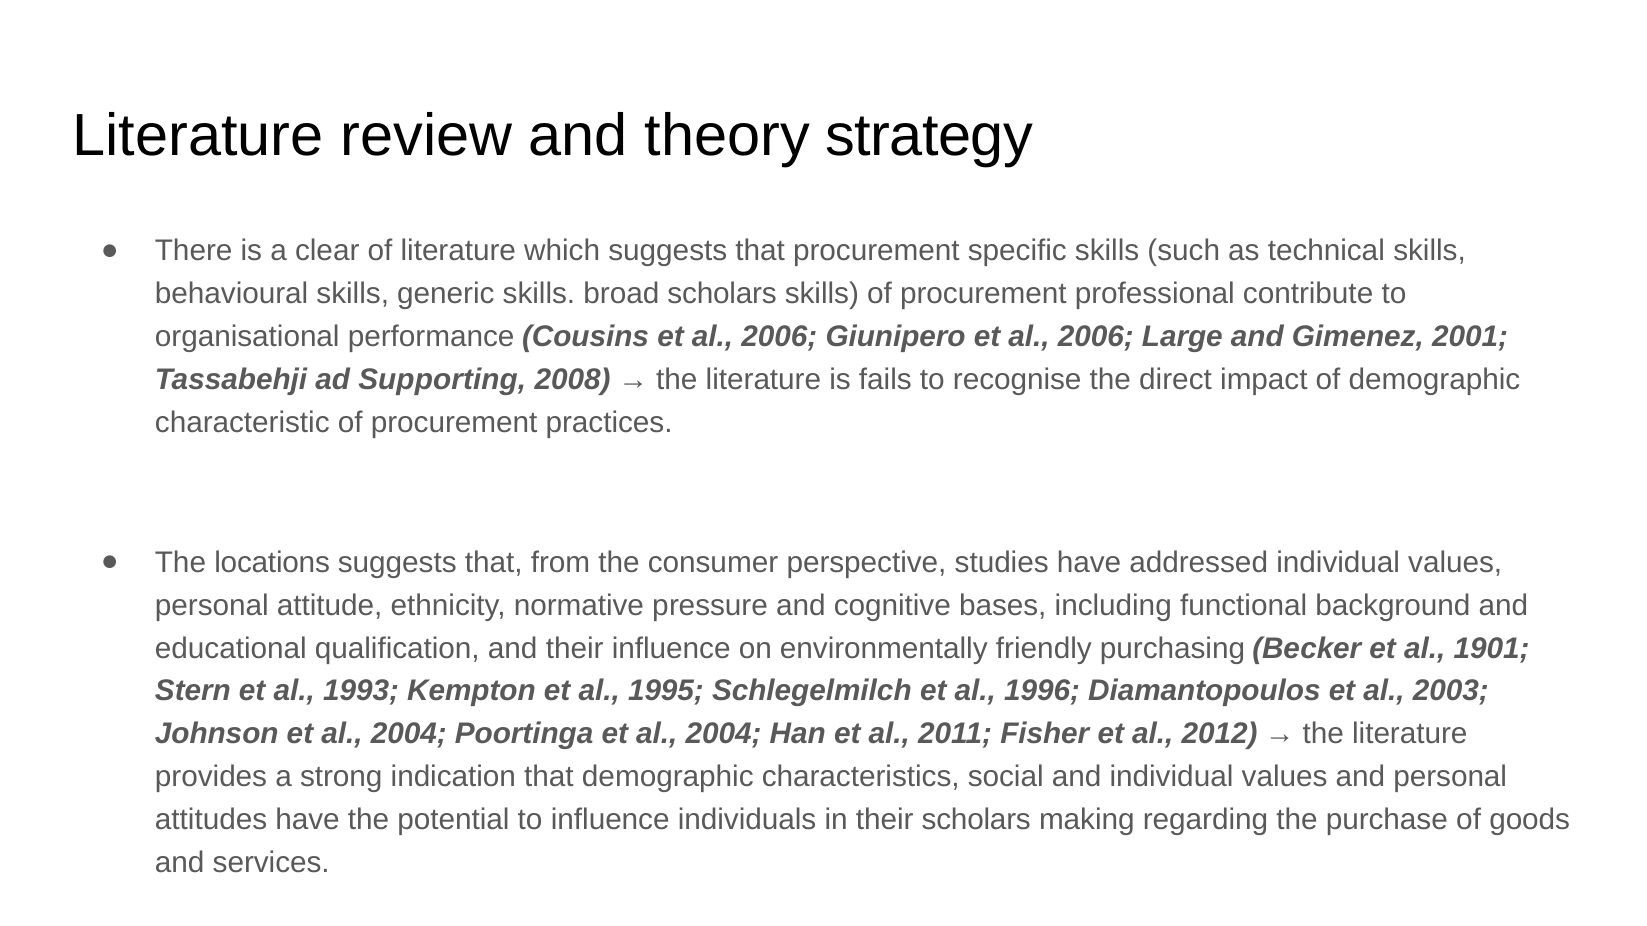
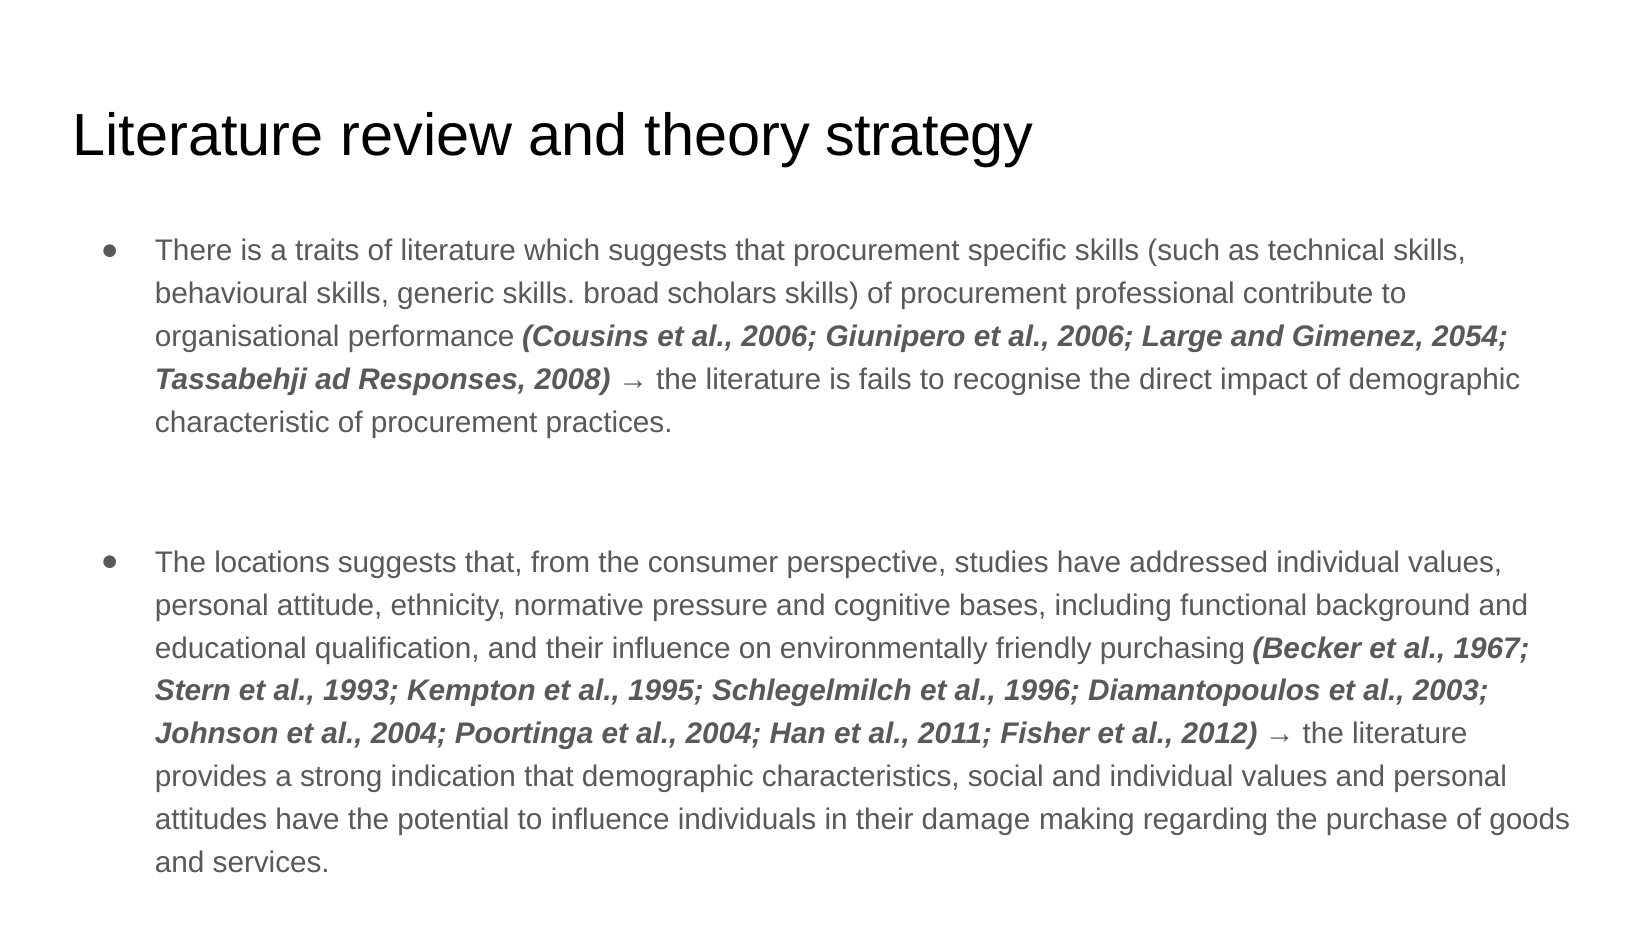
clear: clear -> traits
2001: 2001 -> 2054
Supporting: Supporting -> Responses
1901: 1901 -> 1967
their scholars: scholars -> damage
